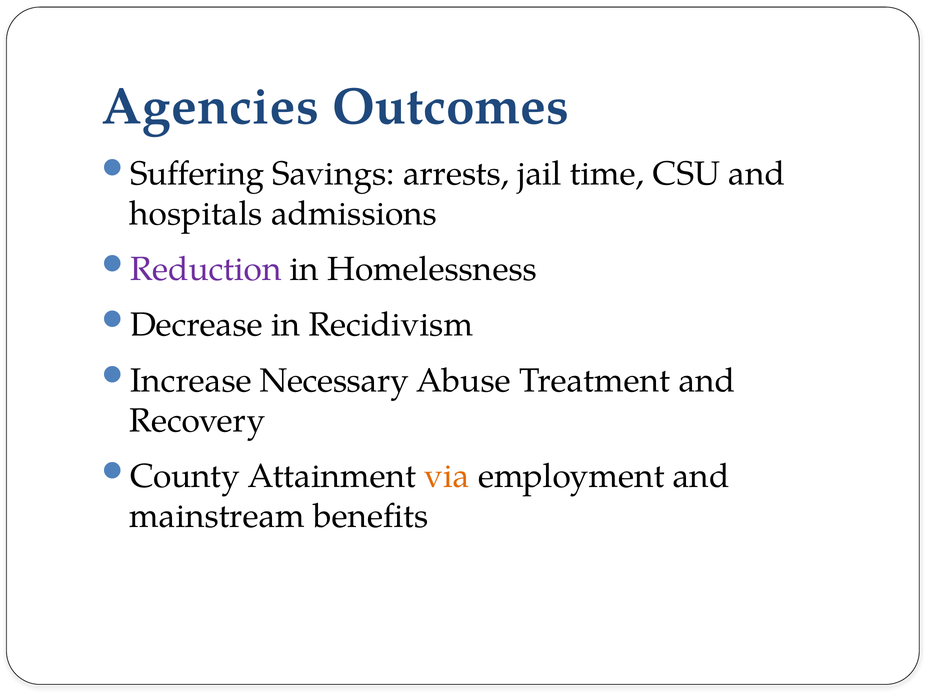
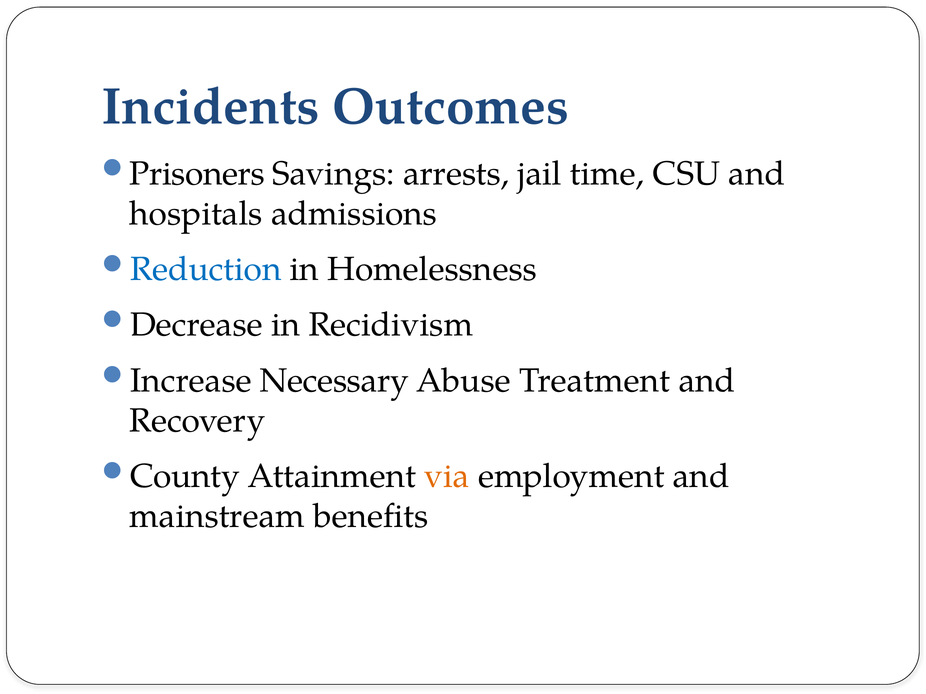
Agencies: Agencies -> Incidents
Suffering: Suffering -> Prisoners
Reduction colour: purple -> blue
